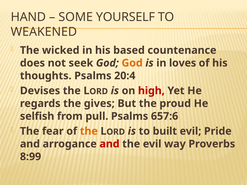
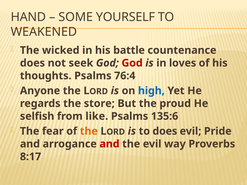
based: based -> battle
God at (132, 63) colour: orange -> red
20:4: 20:4 -> 76:4
Devises: Devises -> Anyone
high colour: red -> blue
gives: gives -> store
pull: pull -> like
657:6: 657:6 -> 135:6
to built: built -> does
8:99: 8:99 -> 8:17
